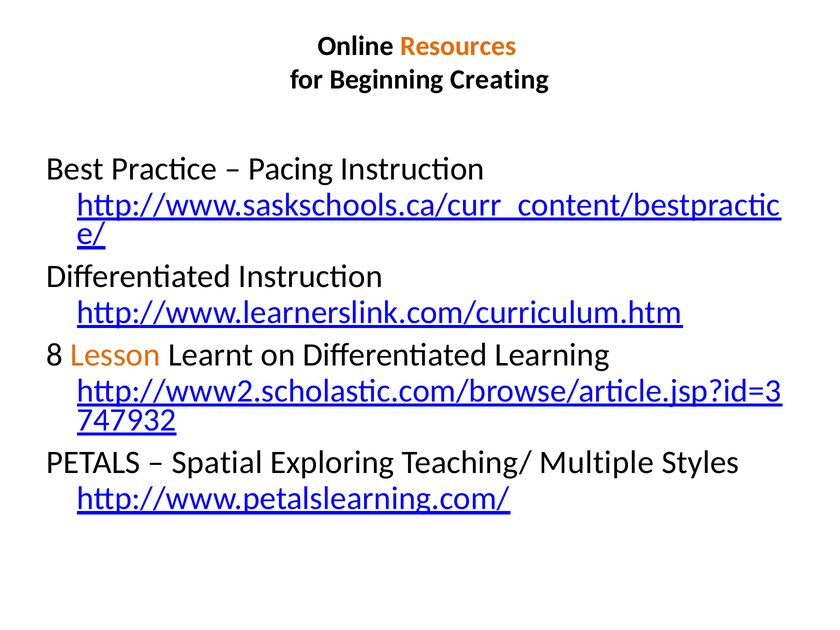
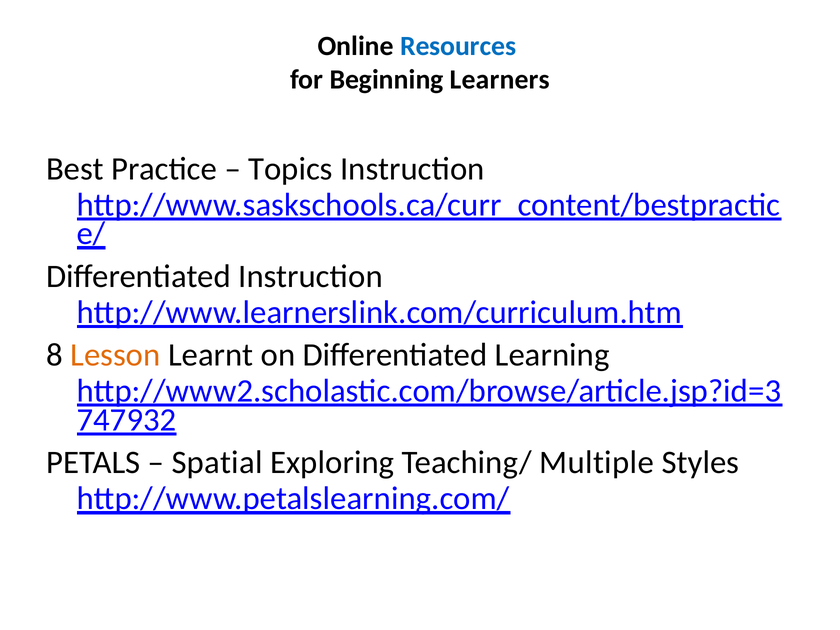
Resources colour: orange -> blue
Creating: Creating -> Learners
Pacing: Pacing -> Topics
